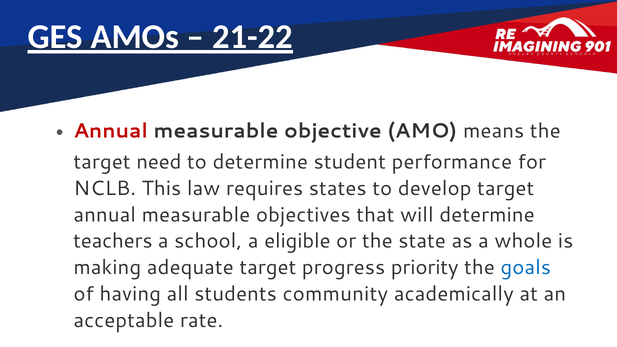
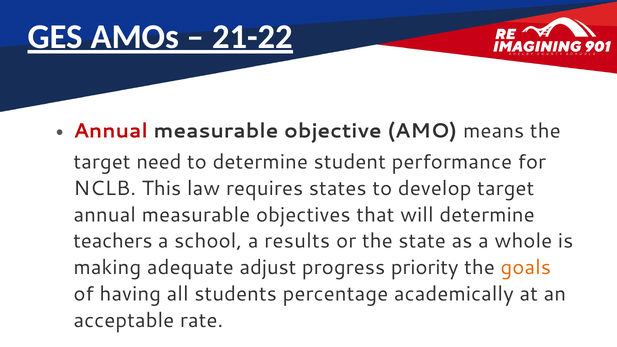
eligible: eligible -> results
adequate target: target -> adjust
goals colour: blue -> orange
community: community -> percentage
